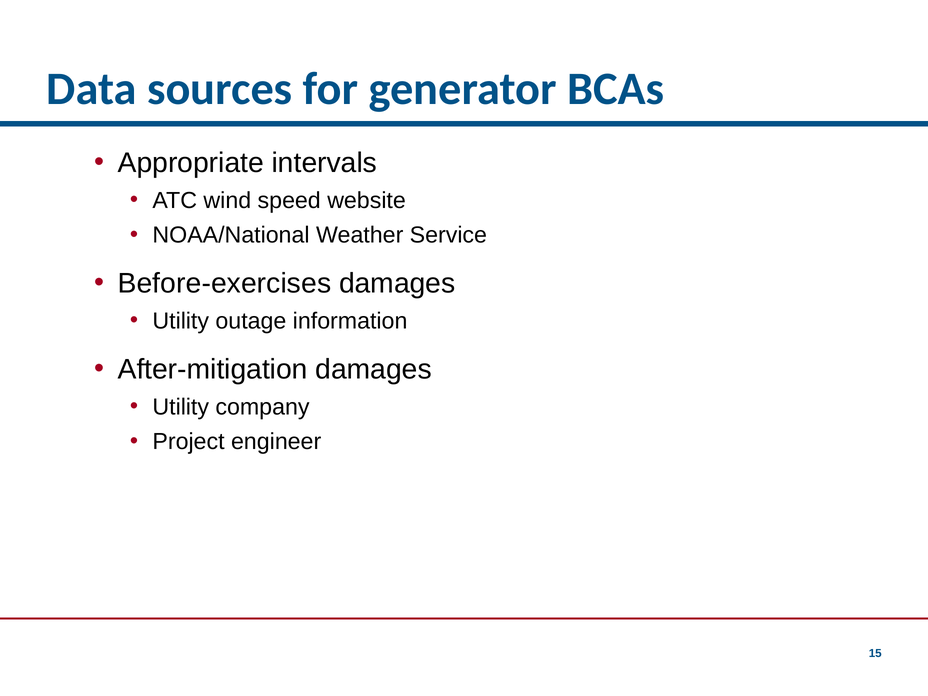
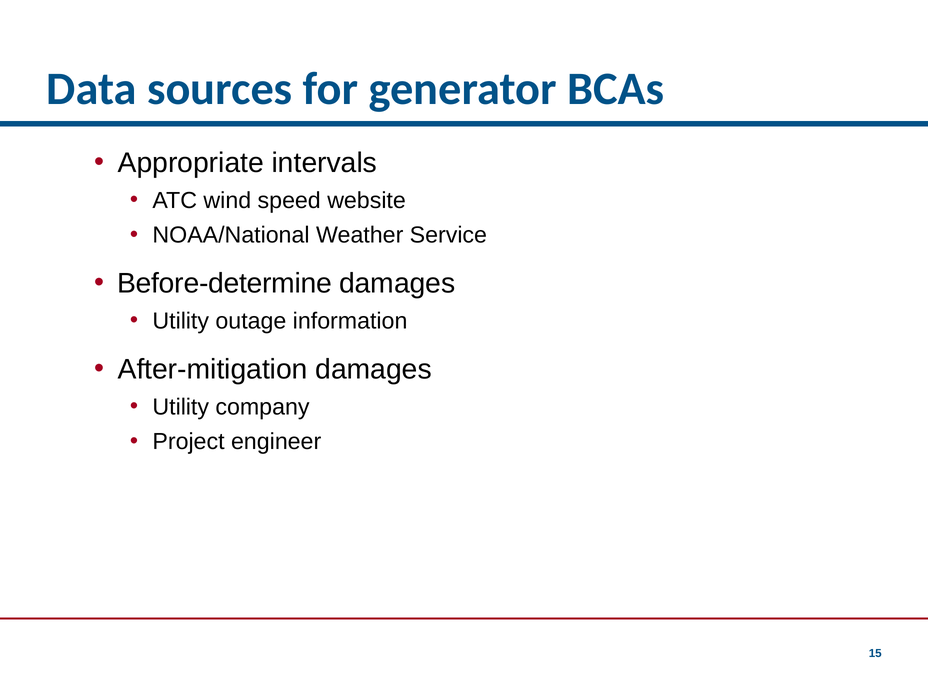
Before-exercises: Before-exercises -> Before-determine
